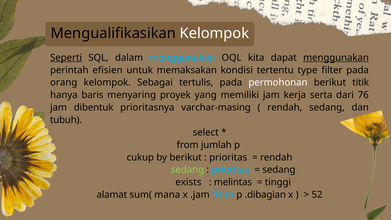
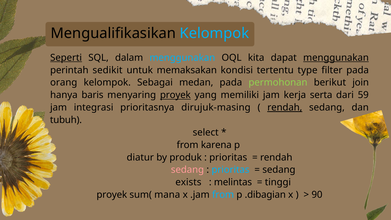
Kelompok at (214, 33) colour: white -> light blue
efisien: efisien -> sedikit
tertulis: tertulis -> medan
permohonan colour: white -> light green
titik: titik -> join
proyek at (175, 95) underline: none -> present
76: 76 -> 59
dibentuk: dibentuk -> integrasi
varchar-masing: varchar-masing -> dirujuk-masing
rendah at (285, 107) underline: none -> present
jumlah: jumlah -> karena
cukup: cukup -> diatur
by berikut: berikut -> produk
sedang at (187, 170) colour: light green -> pink
alamat at (112, 195): alamat -> proyek
52: 52 -> 90
